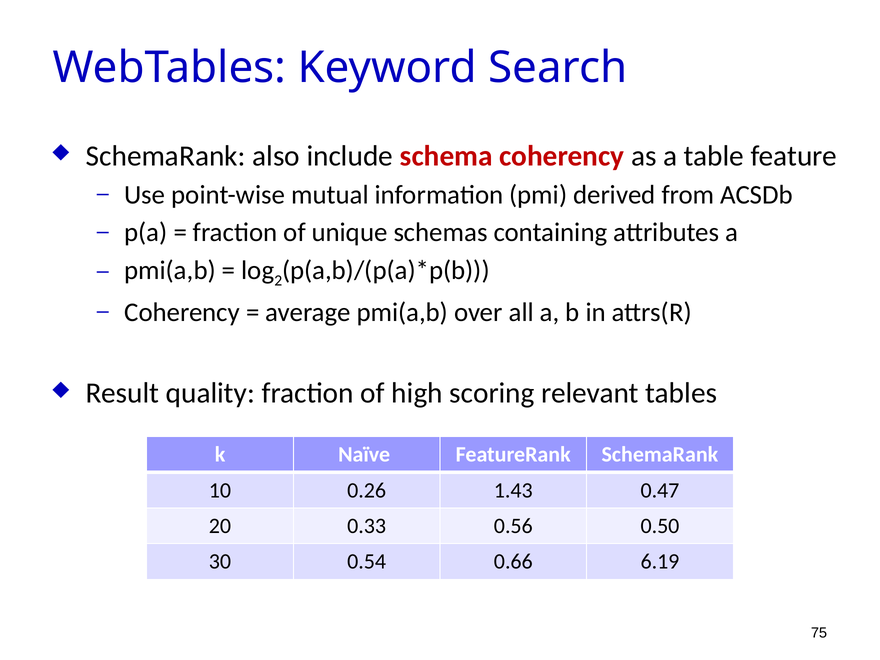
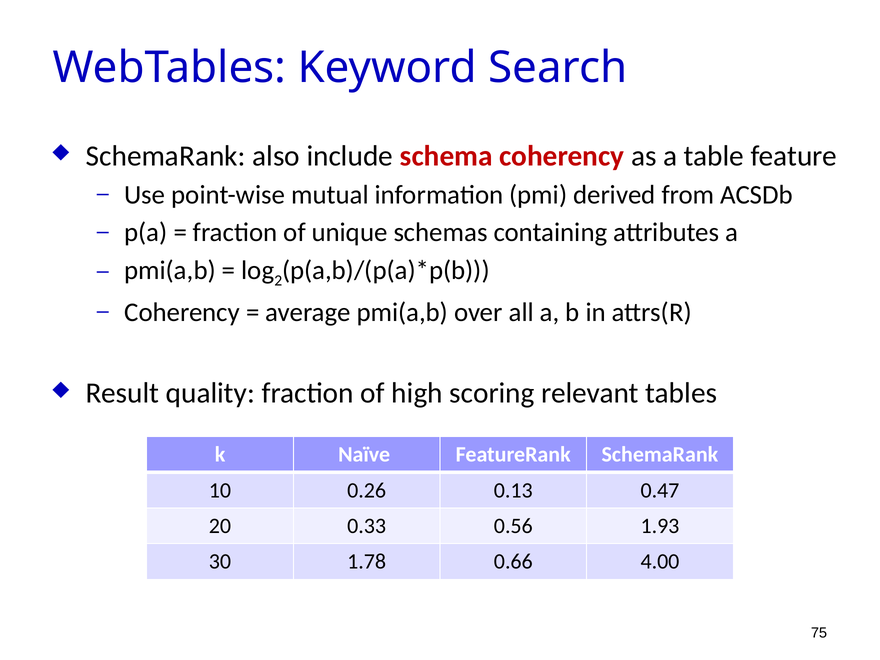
1.43: 1.43 -> 0.13
0.50: 0.50 -> 1.93
0.54: 0.54 -> 1.78
6.19: 6.19 -> 4.00
